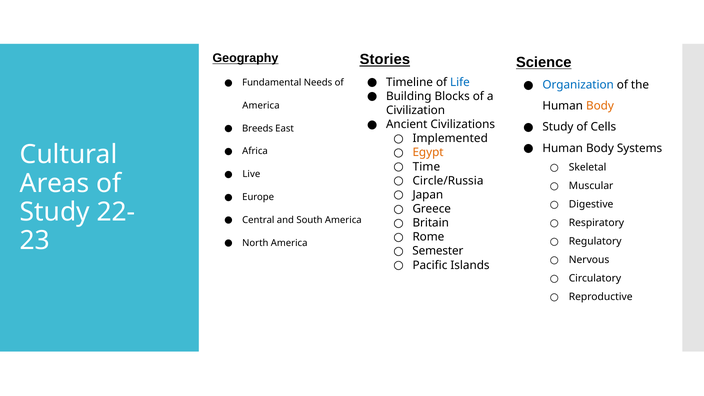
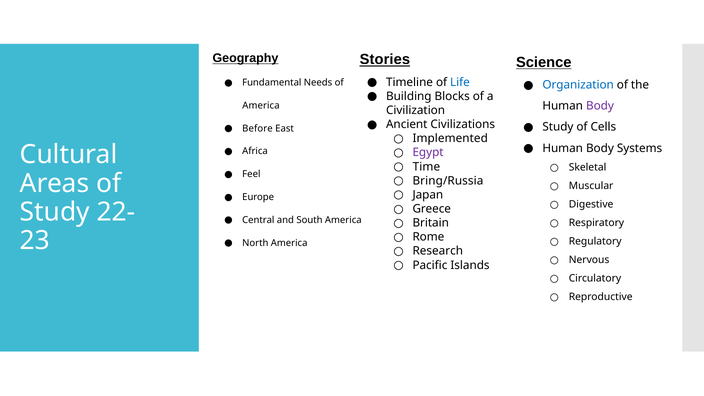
Body at (600, 106) colour: orange -> purple
Breeds: Breeds -> Before
Egypt colour: orange -> purple
Live: Live -> Feel
Circle/Russia: Circle/Russia -> Bring/Russia
Semester: Semester -> Research
